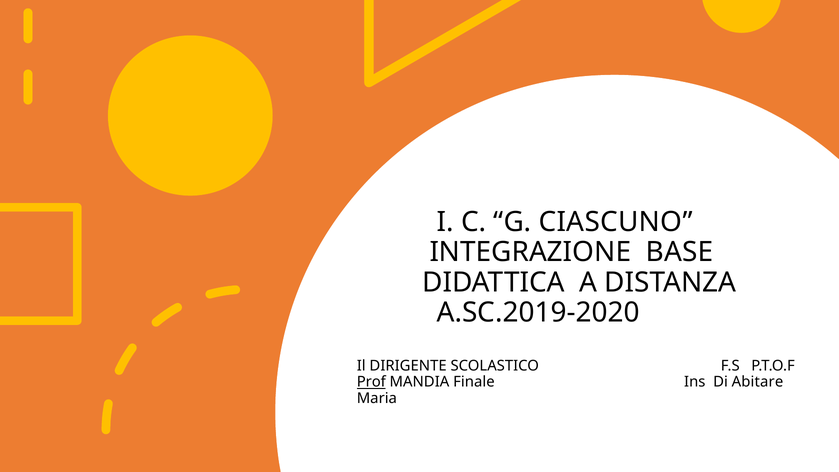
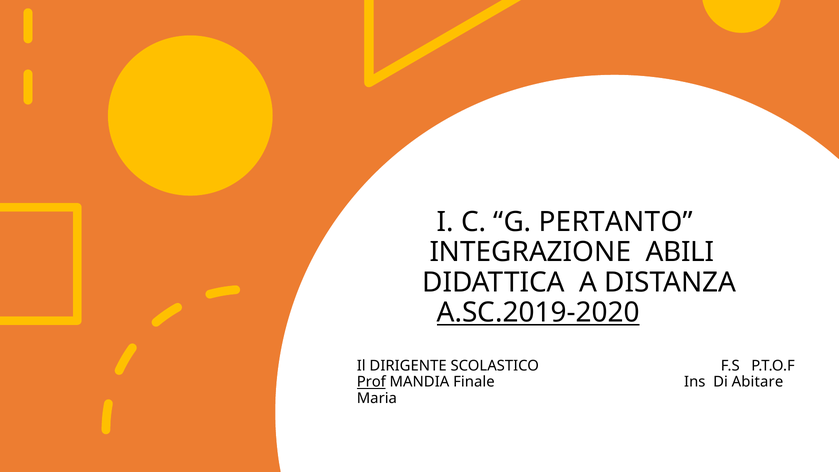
CIASCUNO: CIASCUNO -> PERTANTO
BASE: BASE -> ABILI
A.SC.2019-2020 underline: none -> present
